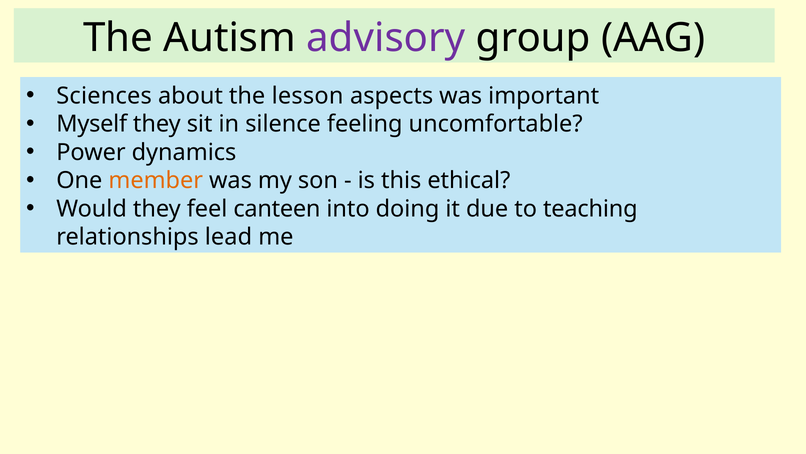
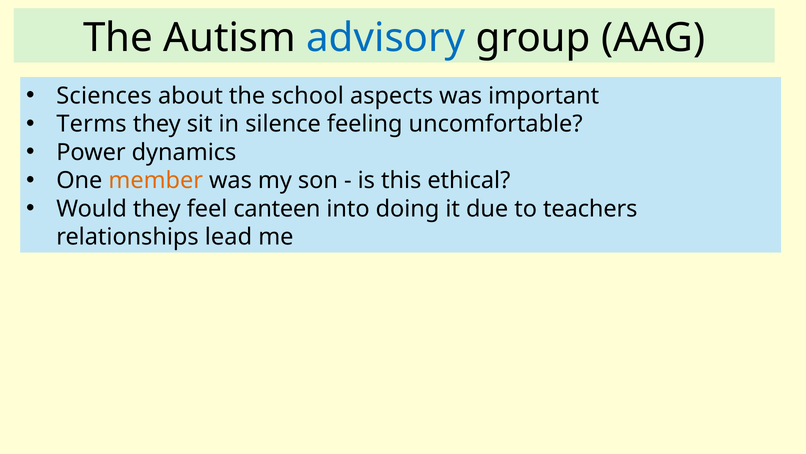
advisory colour: purple -> blue
lesson: lesson -> school
Myself: Myself -> Terms
teaching: teaching -> teachers
